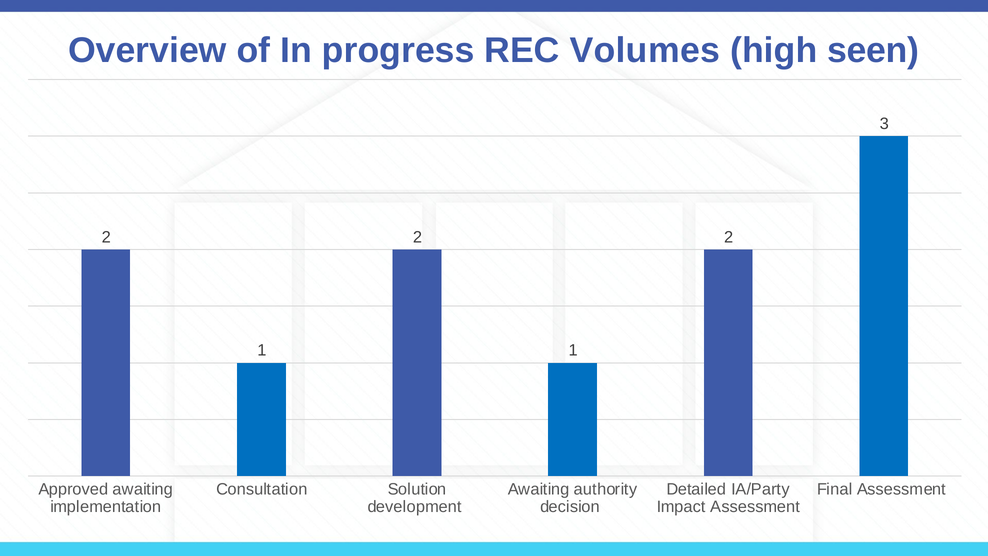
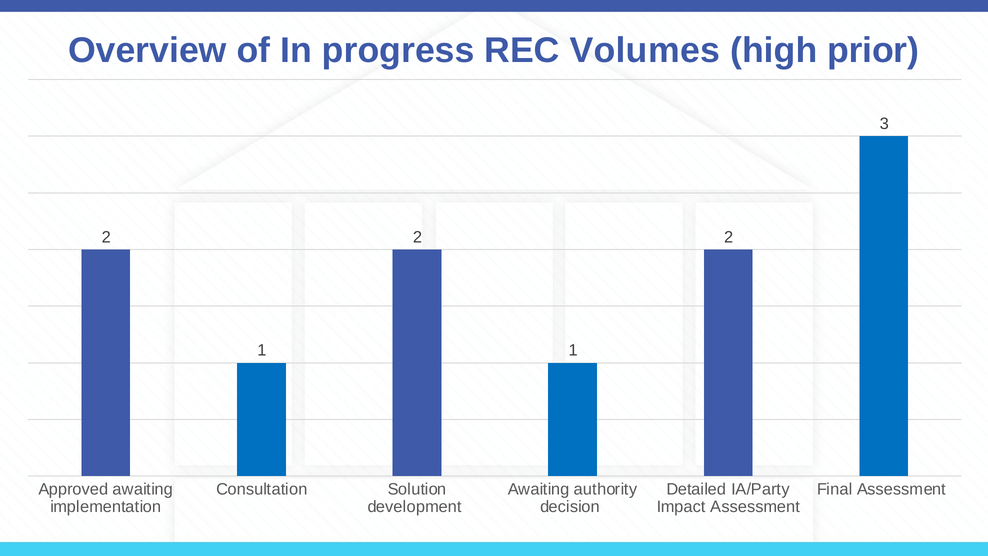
seen: seen -> prior
